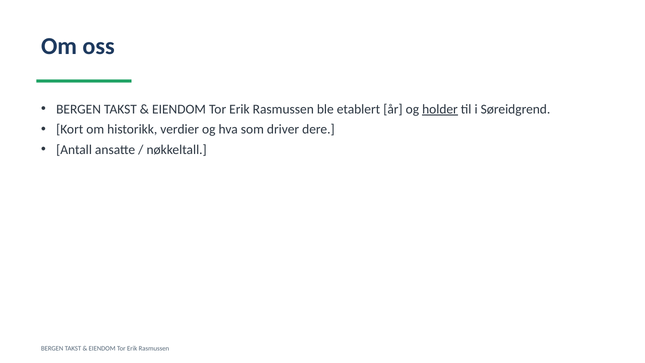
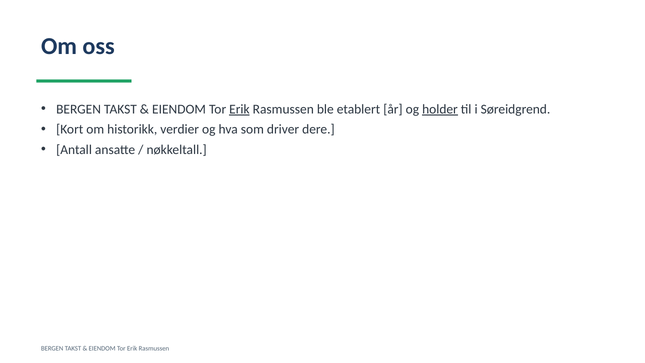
Erik at (239, 109) underline: none -> present
